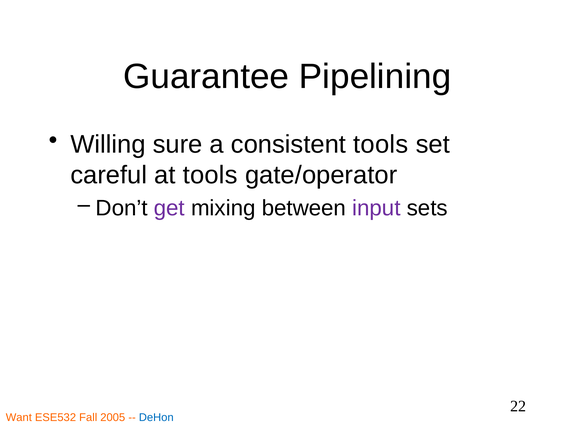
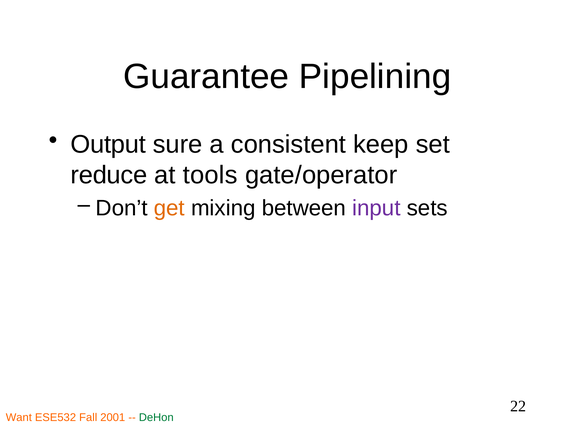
Willing: Willing -> Output
consistent tools: tools -> keep
careful: careful -> reduce
get colour: purple -> orange
2005: 2005 -> 2001
DeHon colour: blue -> green
